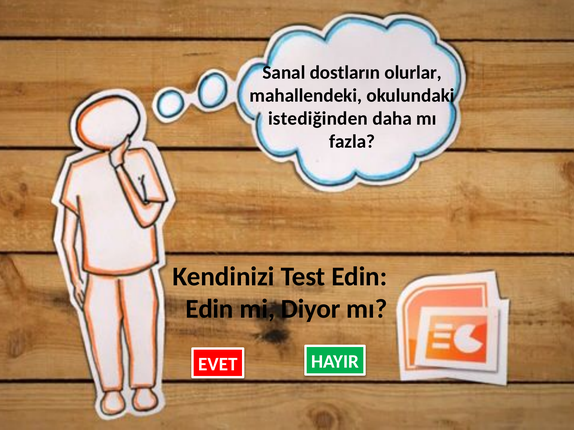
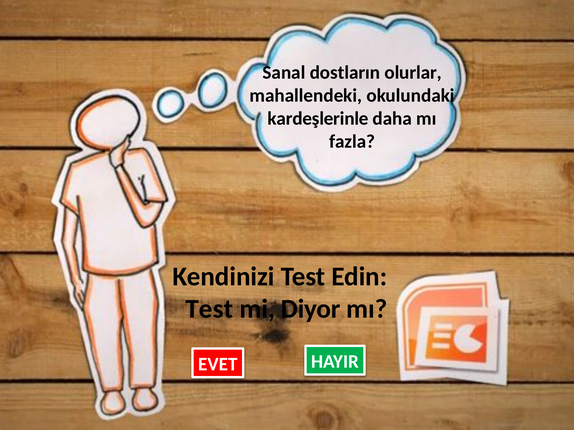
istediğinden: istediğinden -> kardeşlerinle
Edin at (209, 309): Edin -> Test
